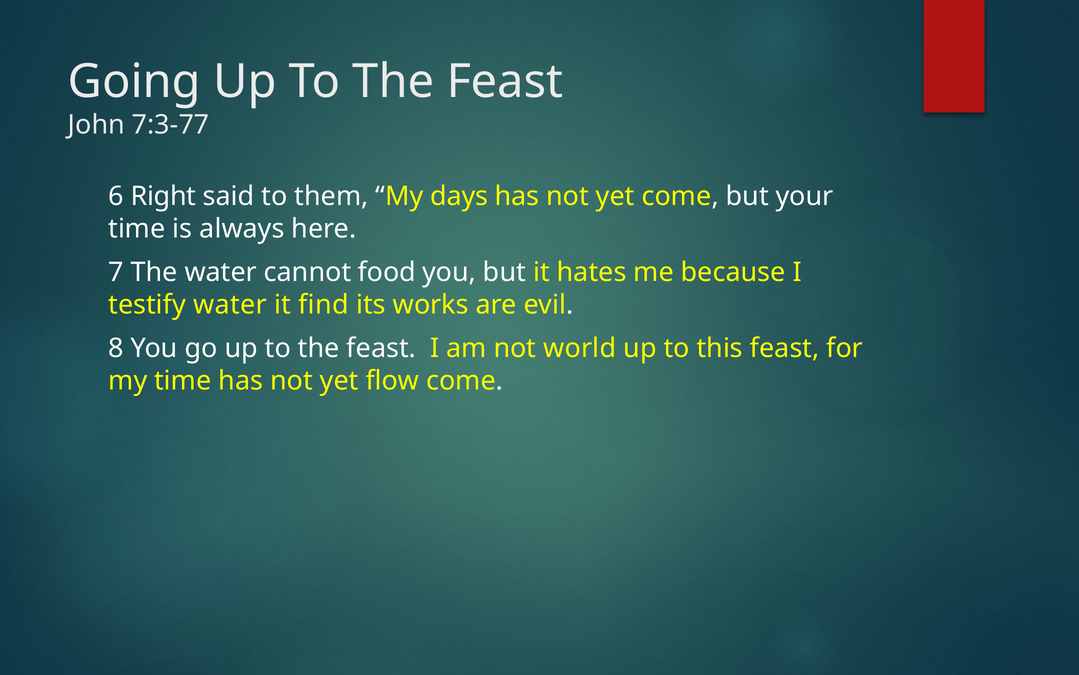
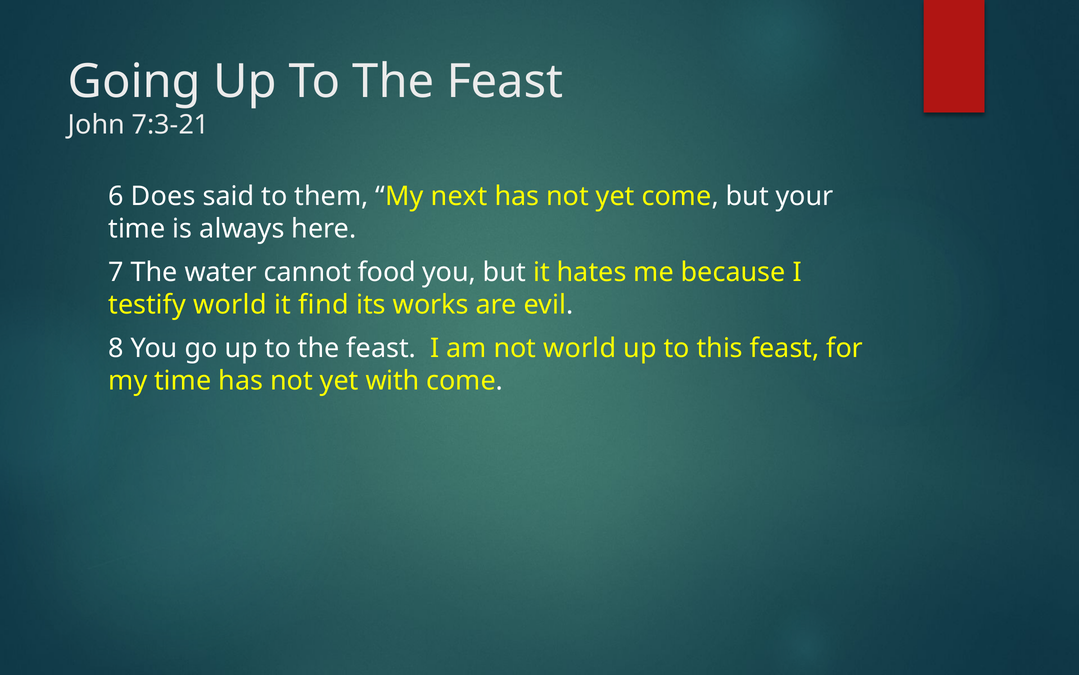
7:3-77: 7:3-77 -> 7:3-21
Right: Right -> Does
days: days -> next
testify water: water -> world
flow: flow -> with
